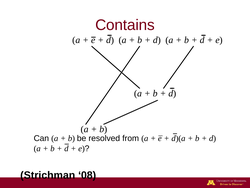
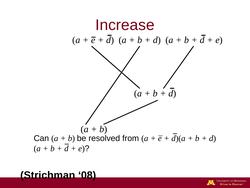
Contains: Contains -> Increase
